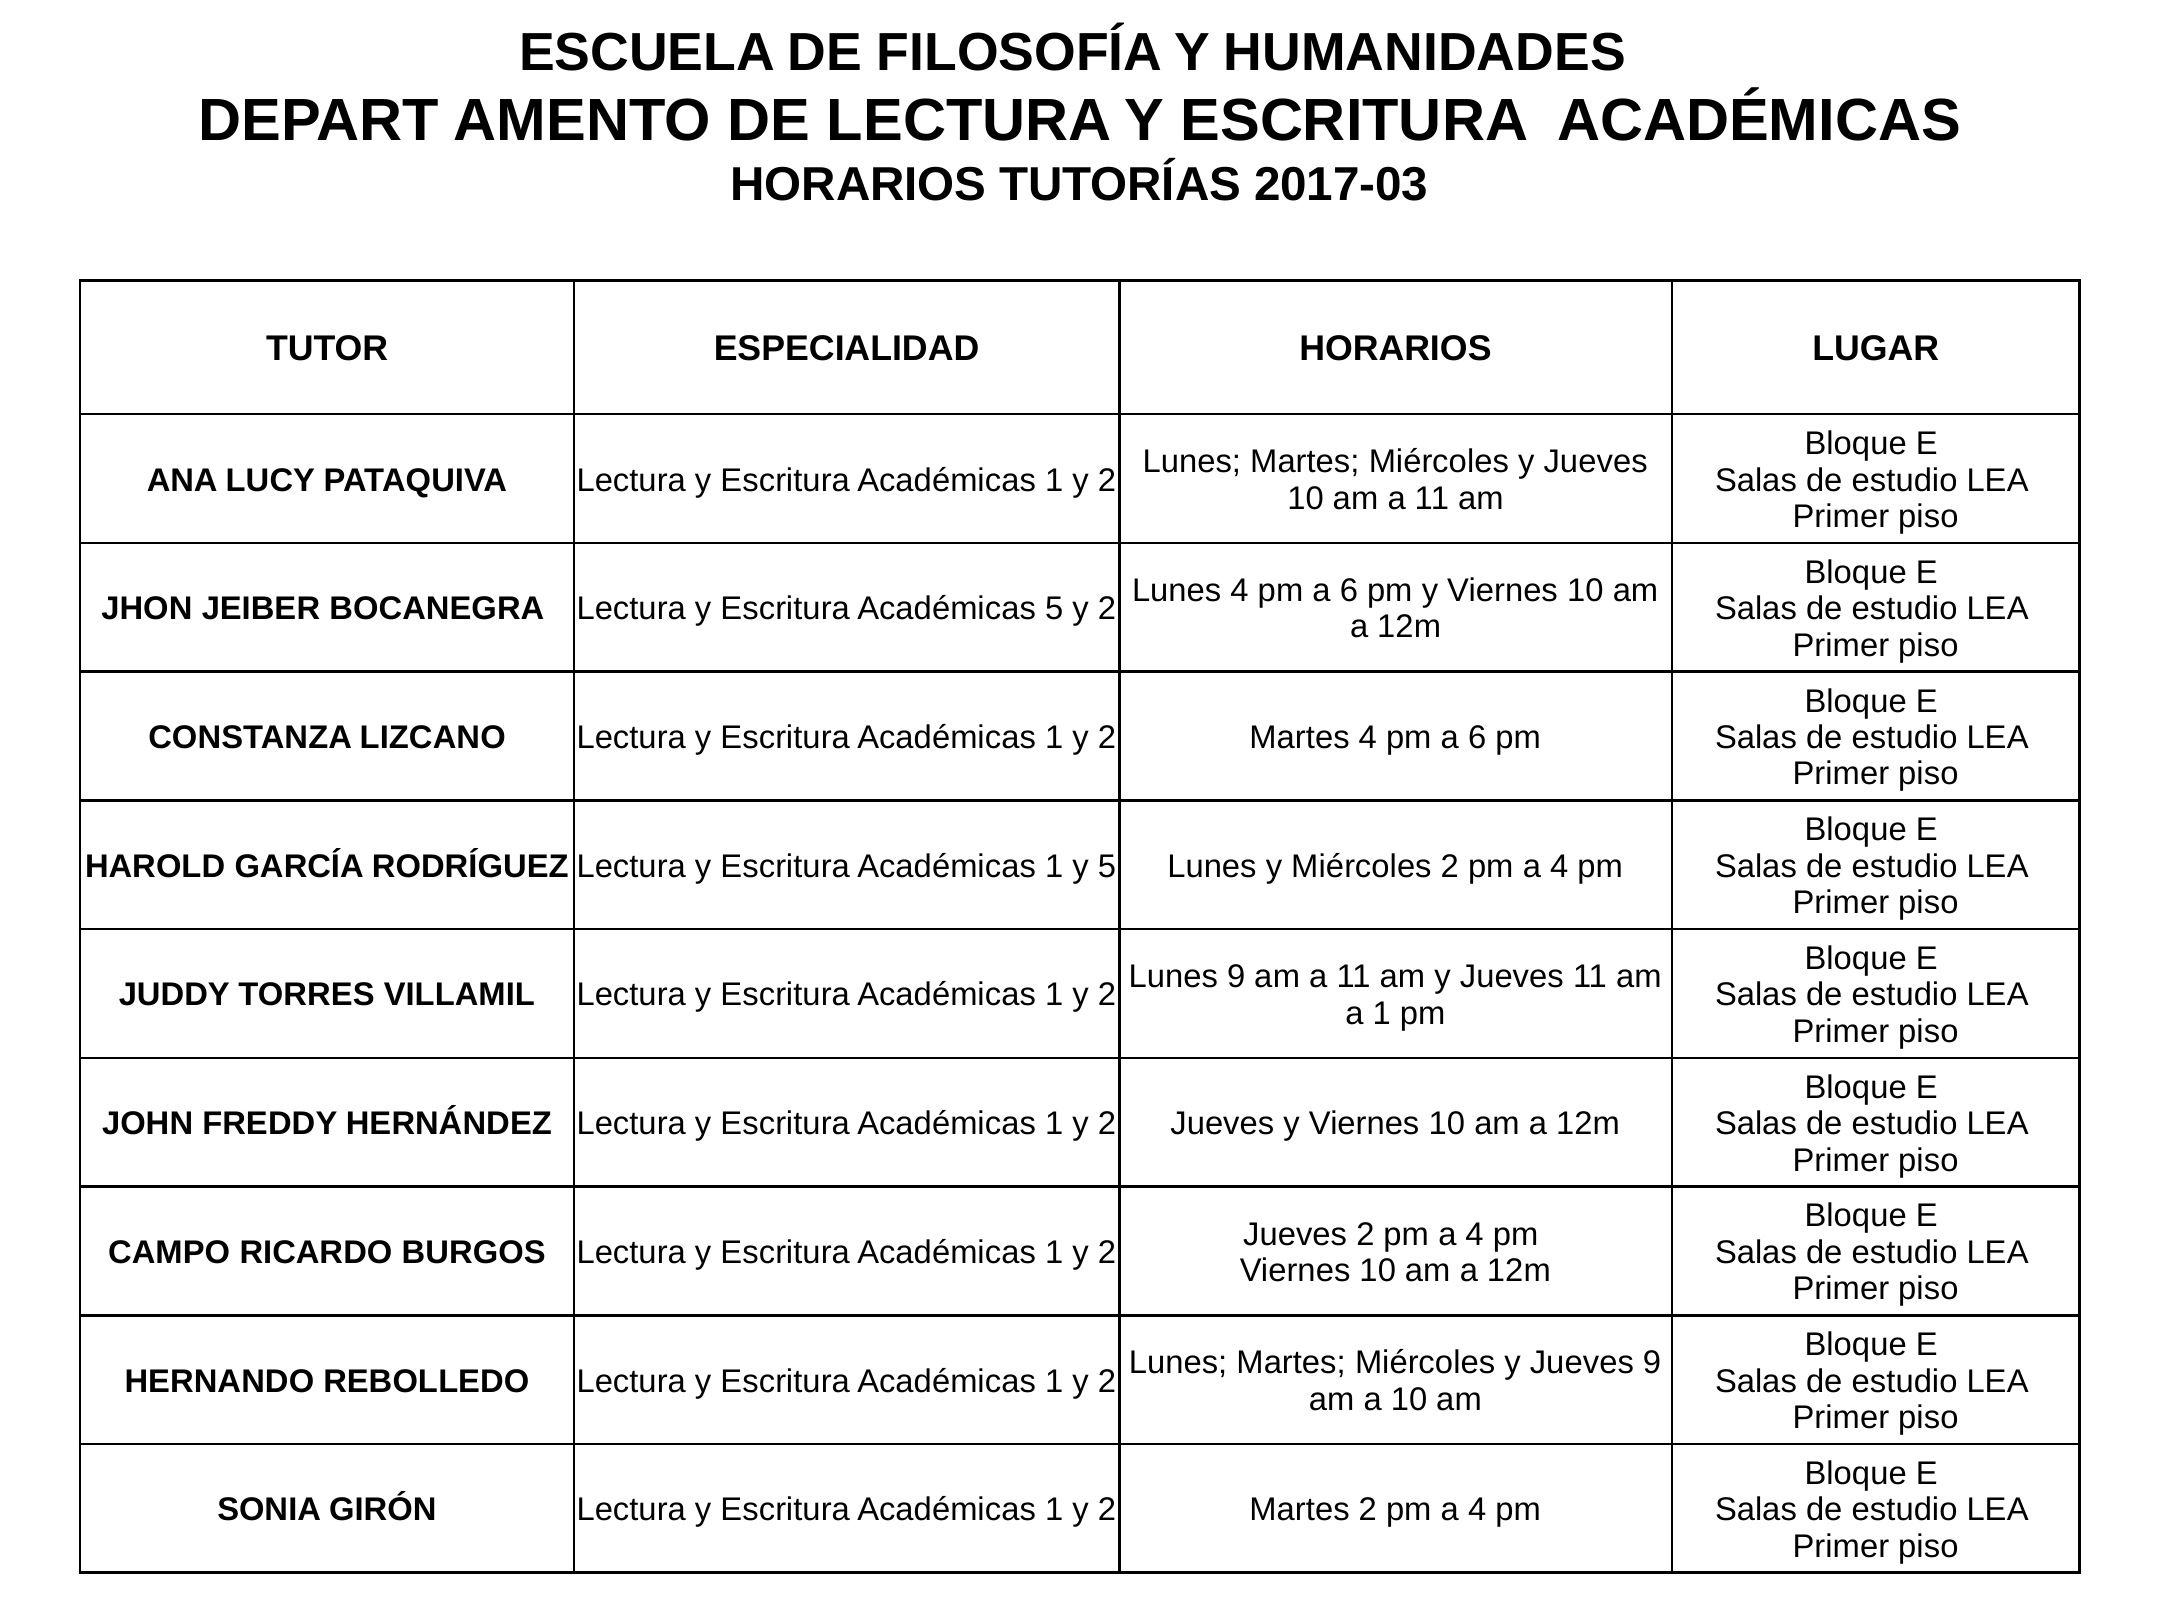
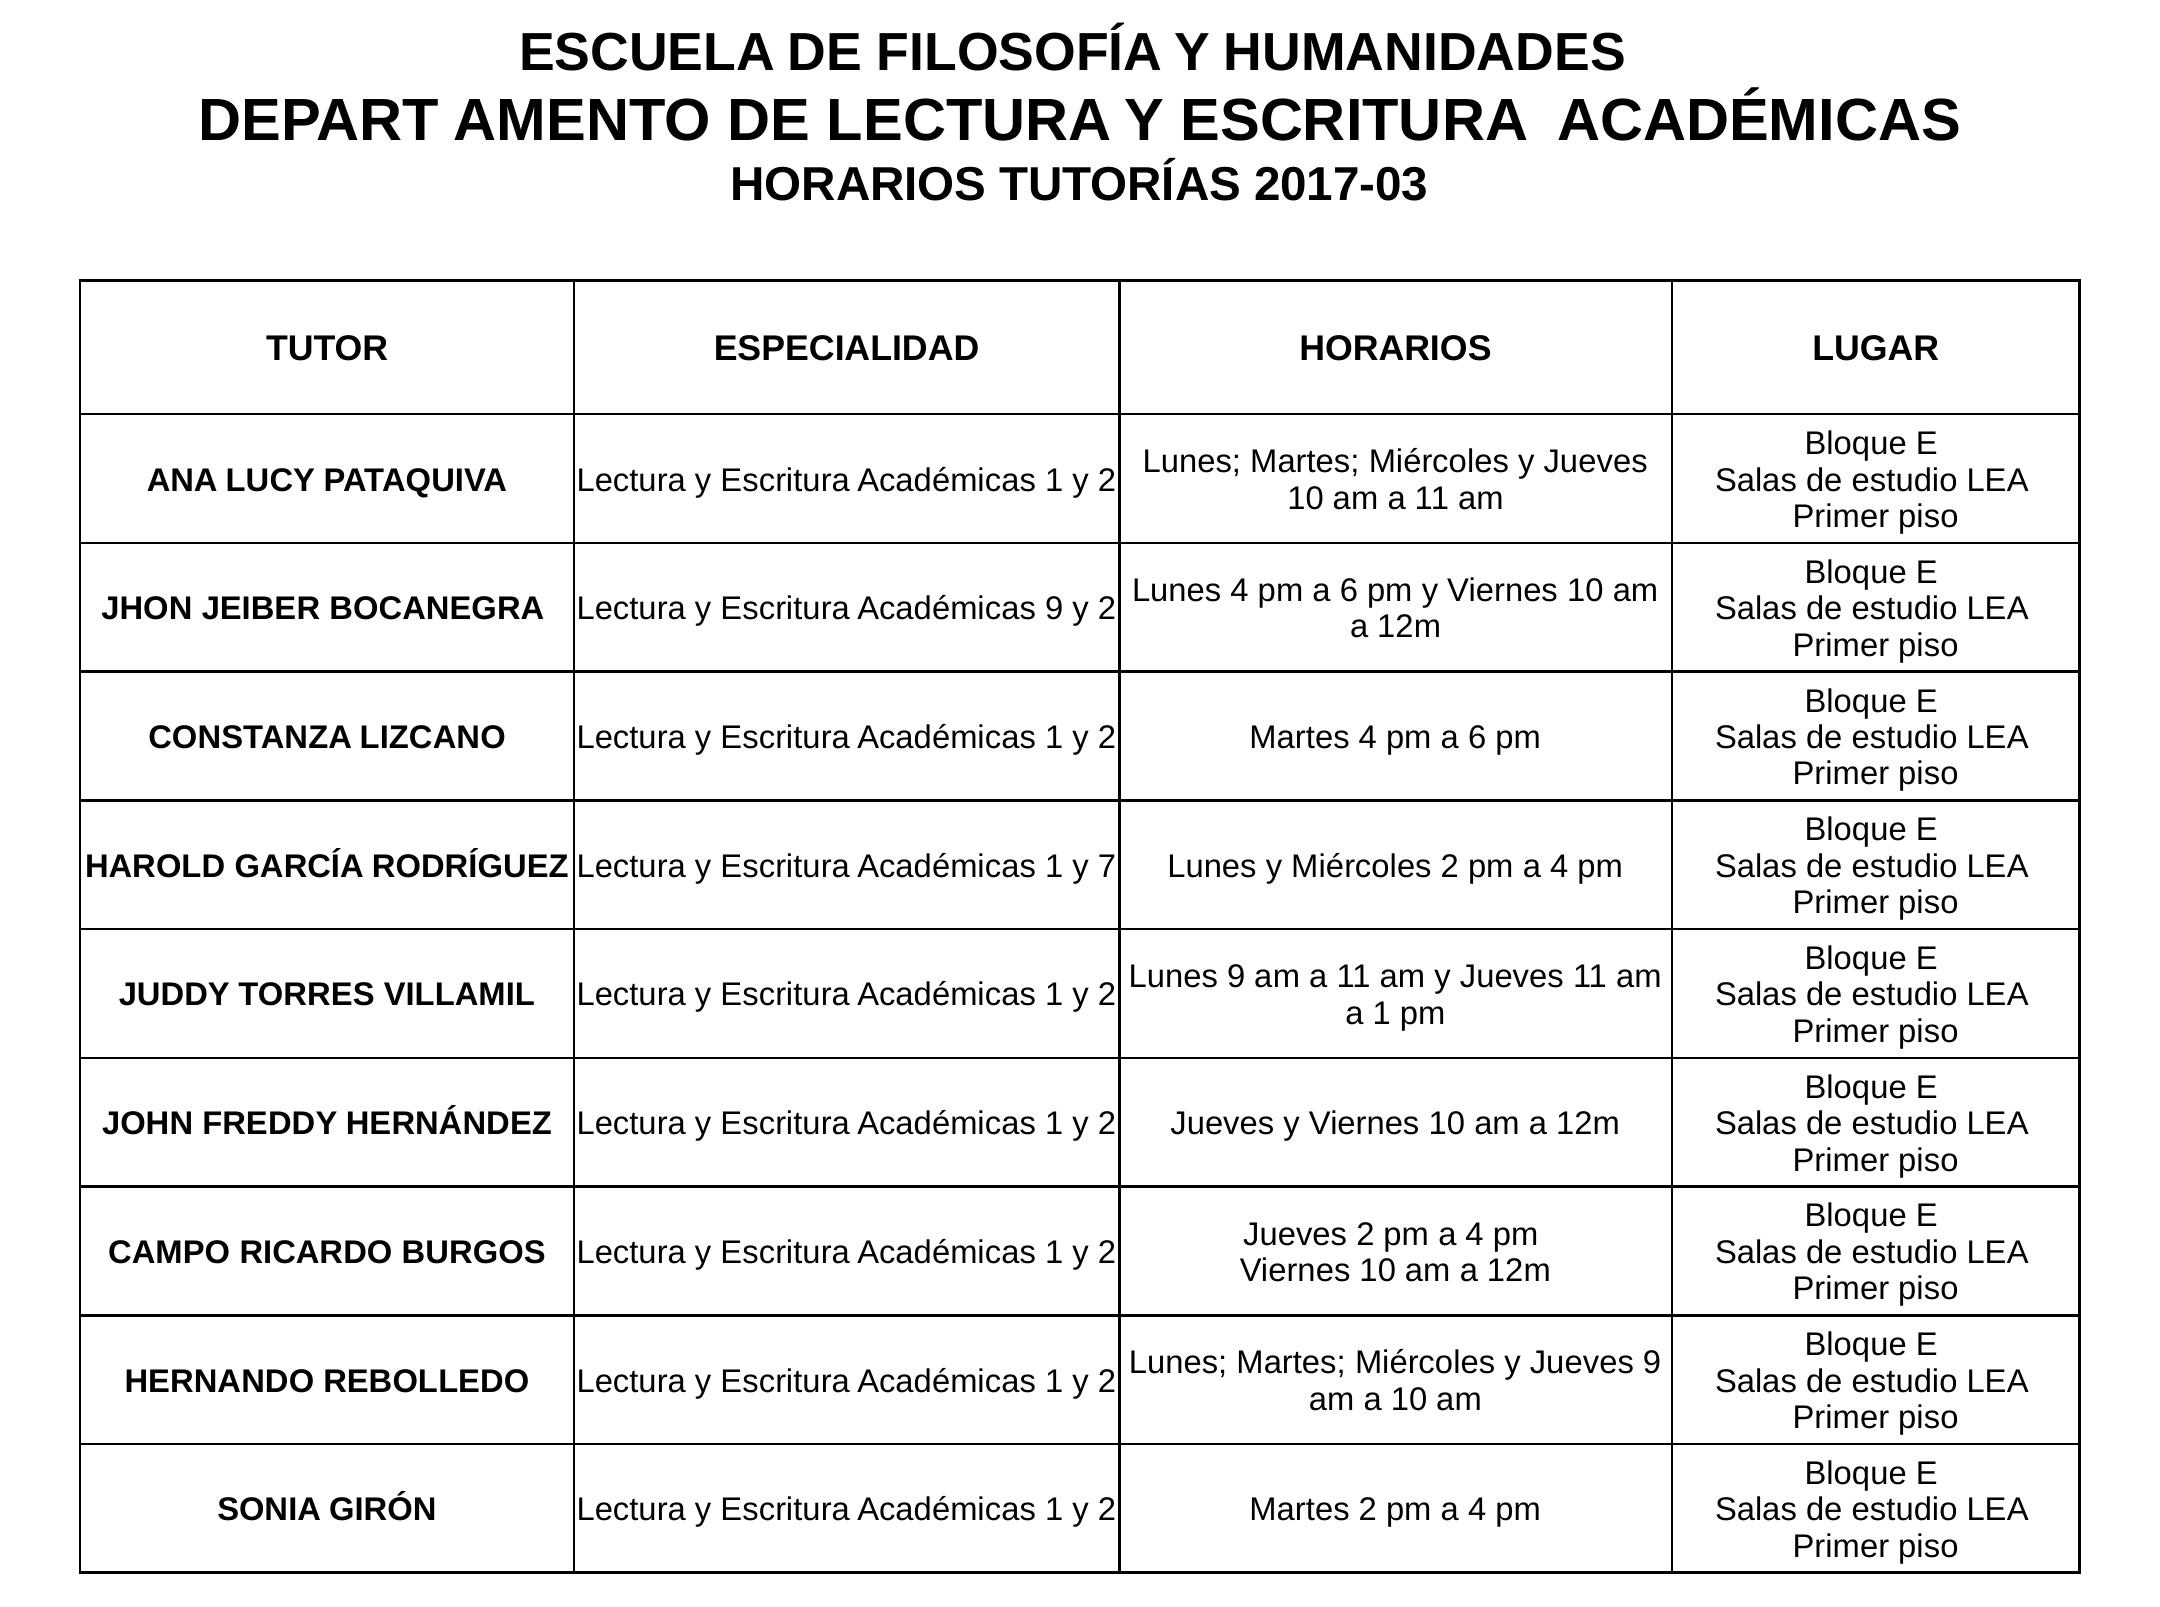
Académicas 5: 5 -> 9
y 5: 5 -> 7
